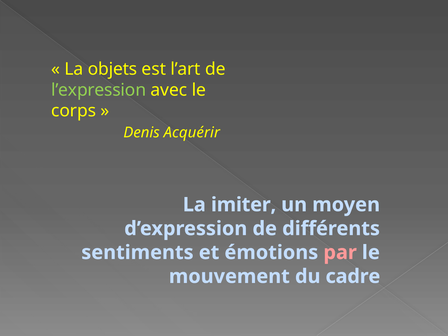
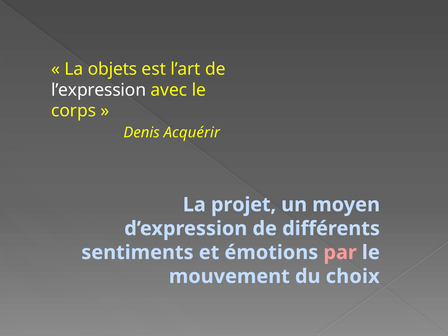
l’expression colour: light green -> white
imiter: imiter -> projet
cadre: cadre -> choix
